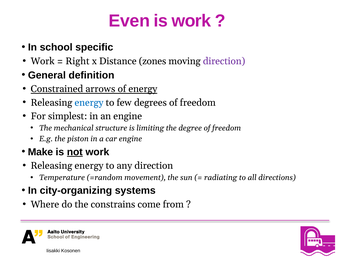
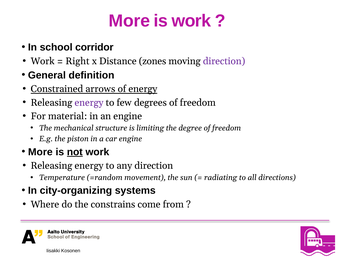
Even at (129, 21): Even -> More
specific: specific -> corridor
energy at (89, 102) colour: blue -> purple
simplest: simplest -> material
Make at (40, 152): Make -> More
